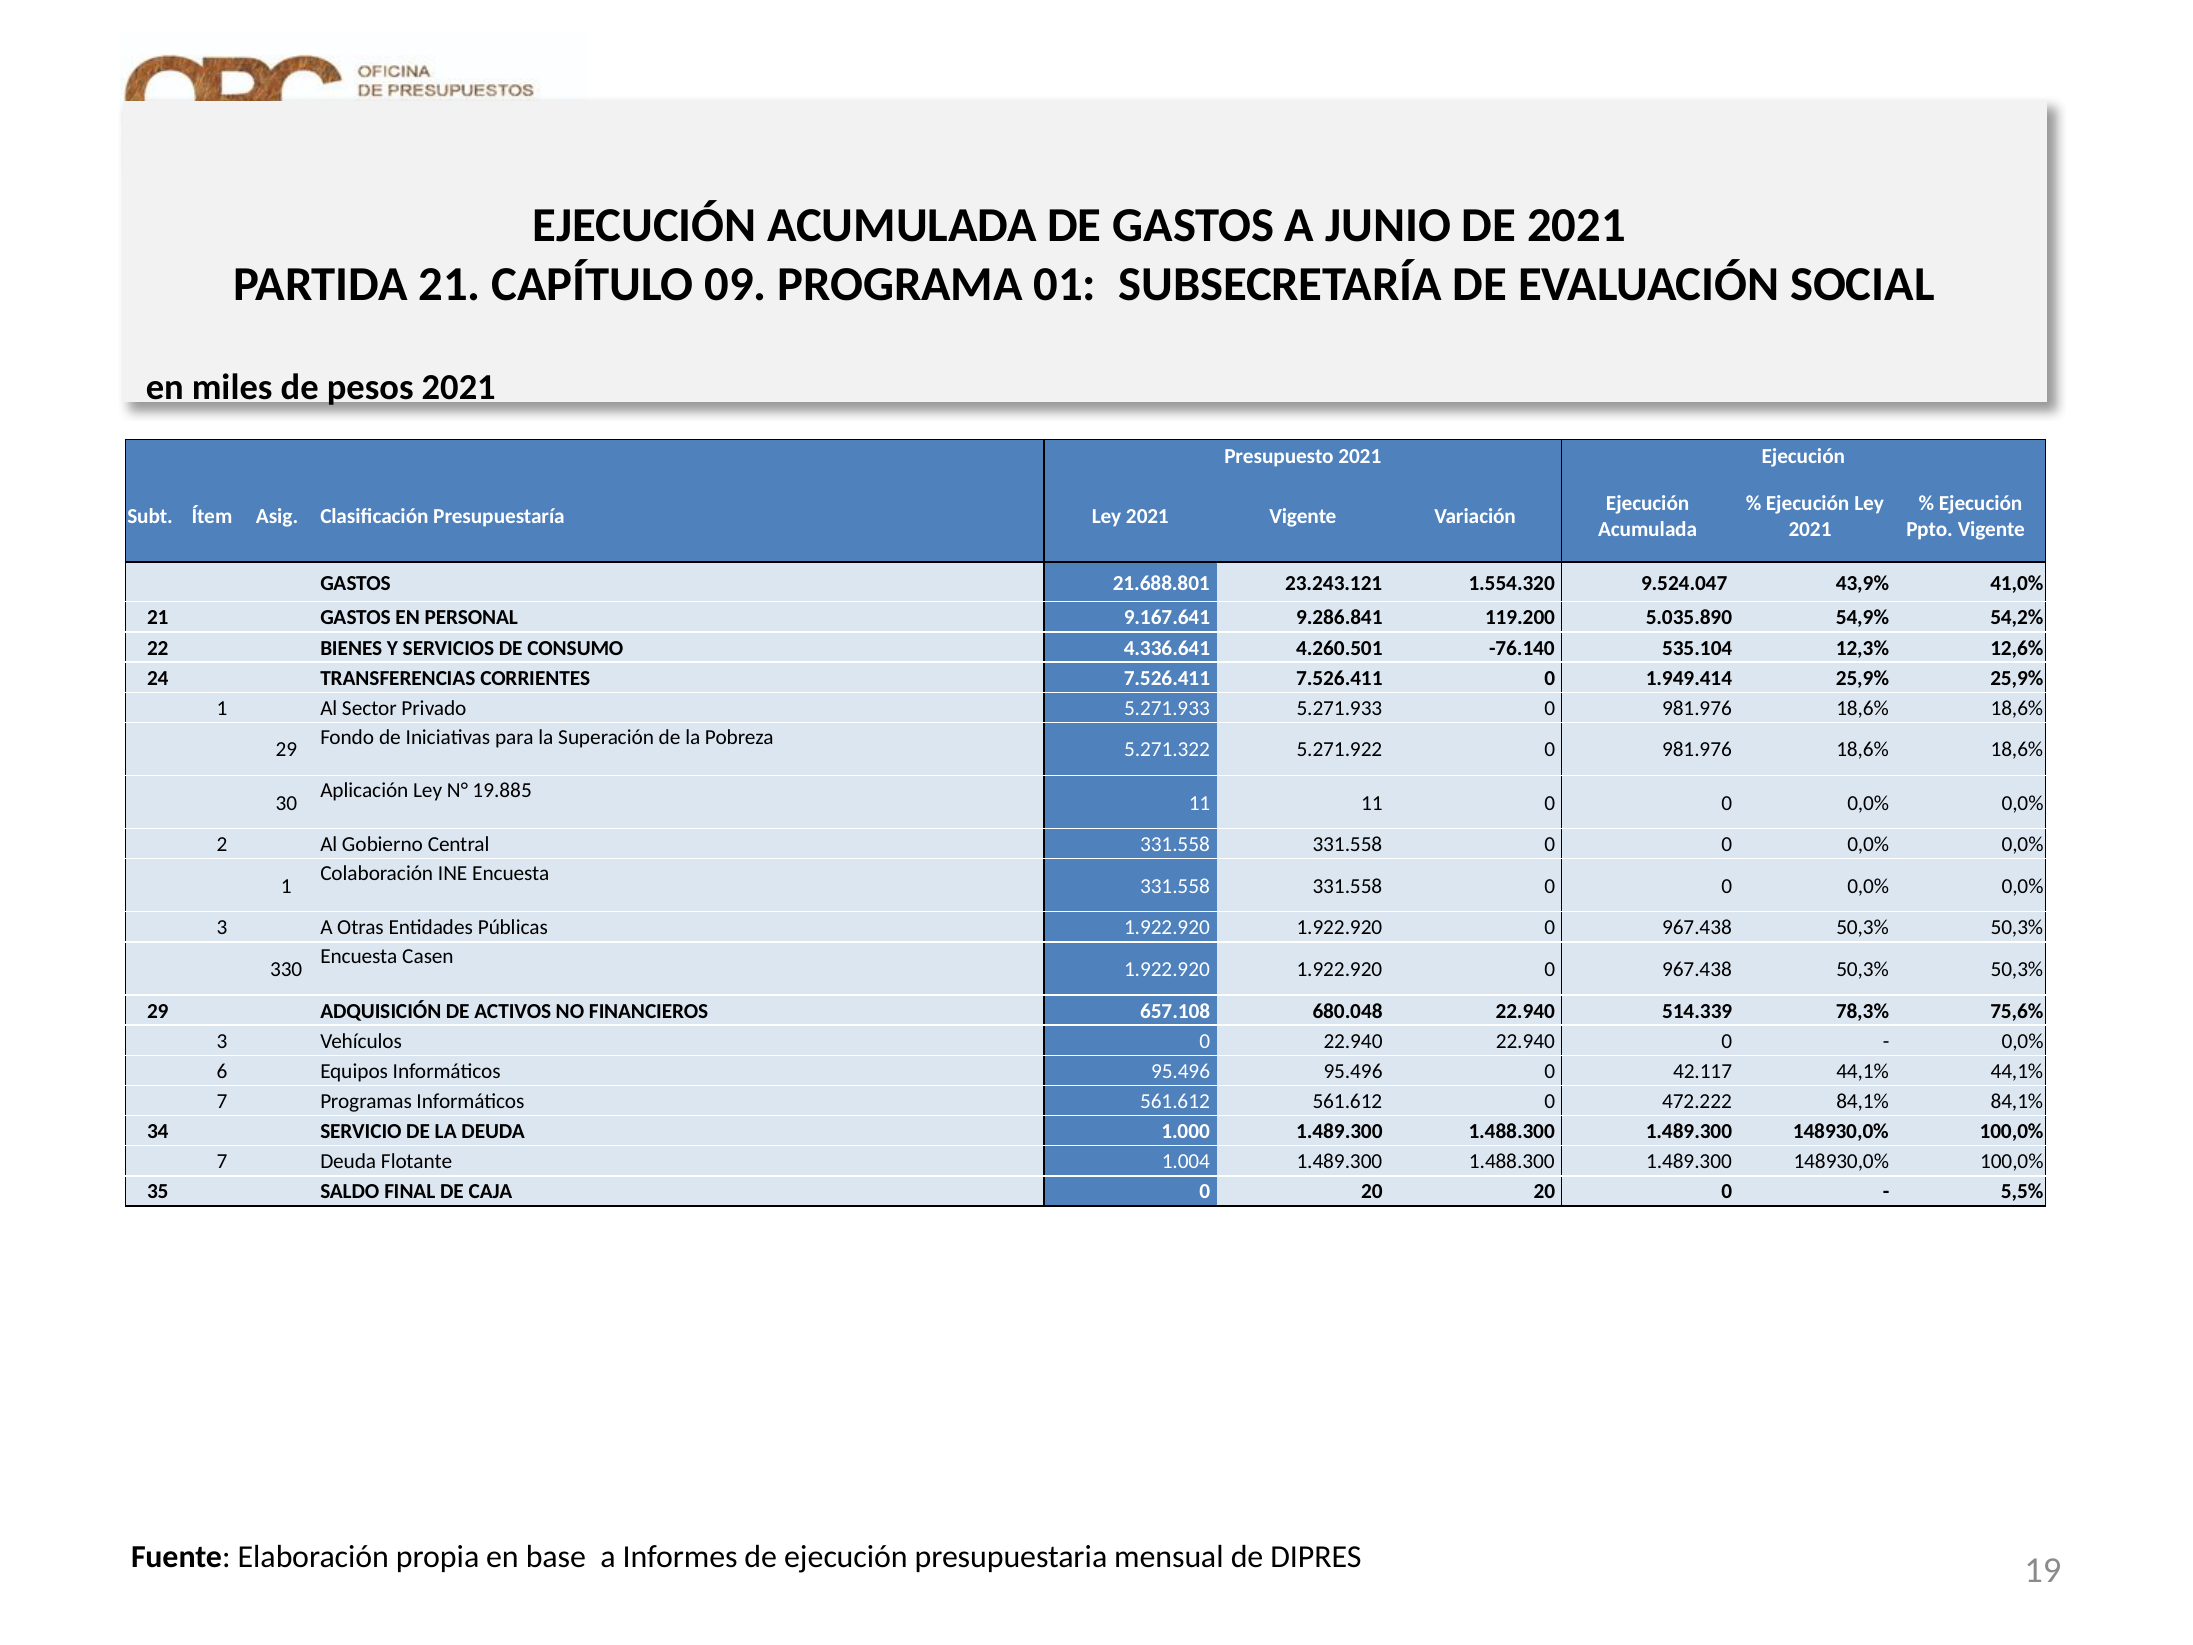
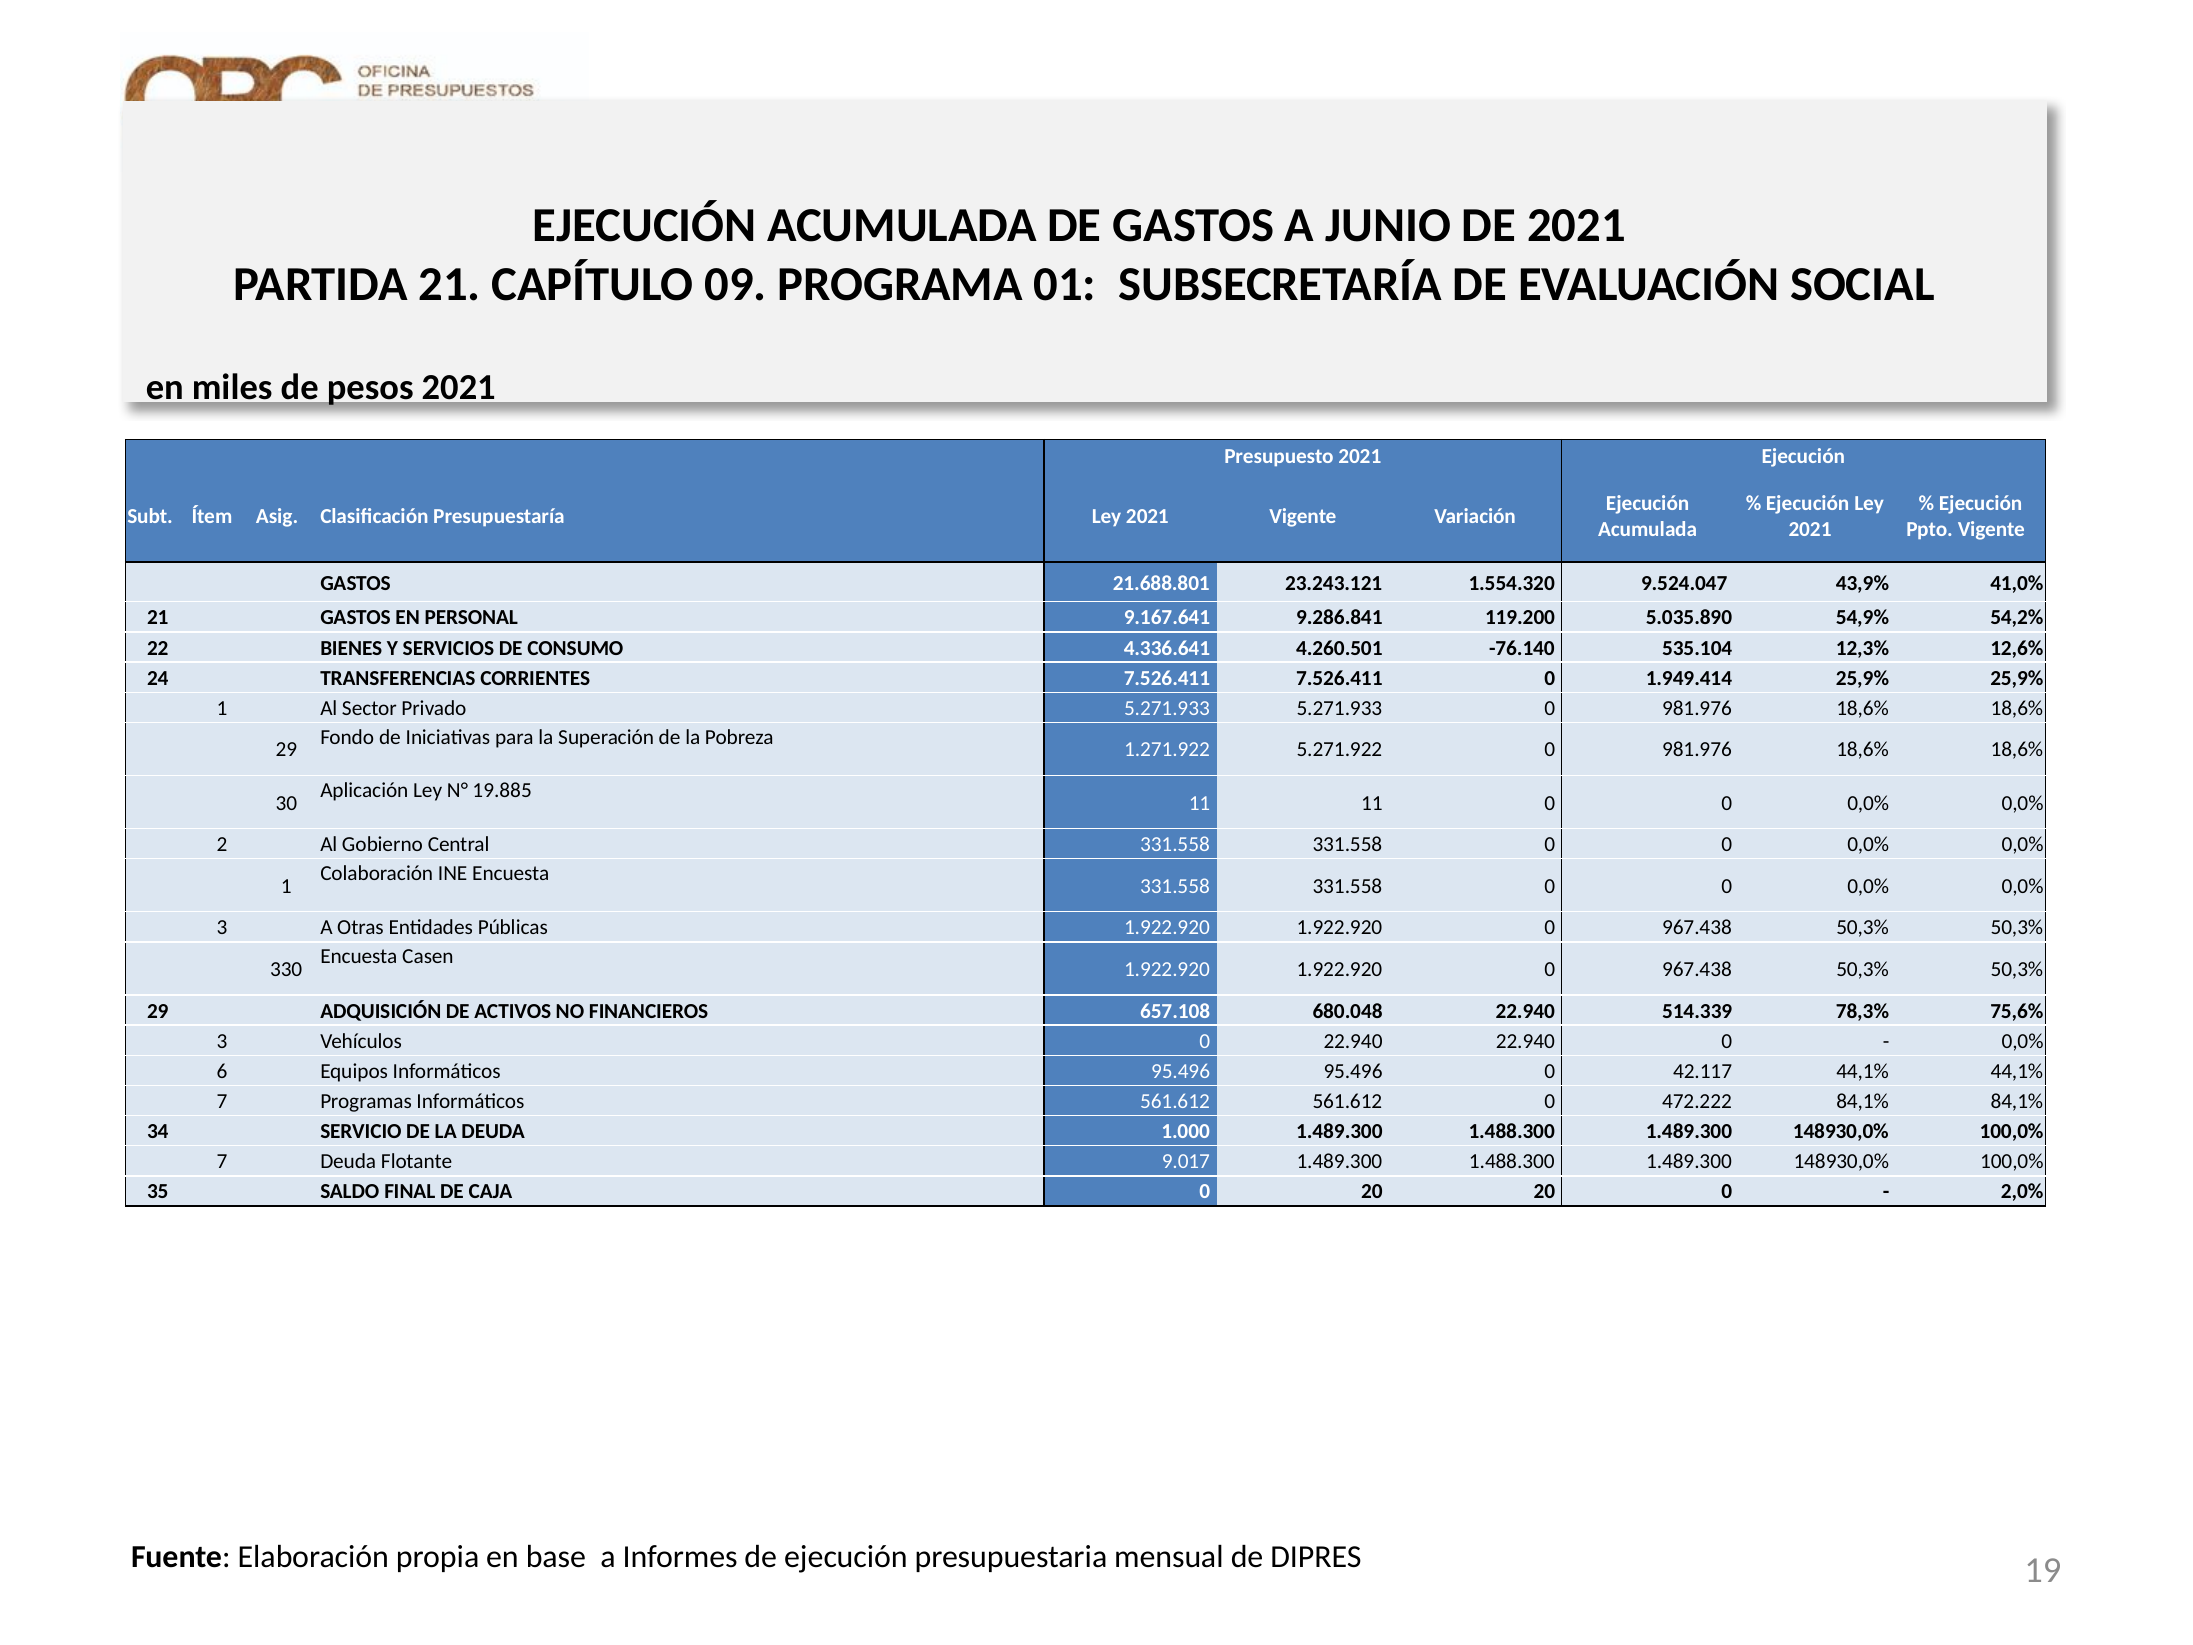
5.271.322: 5.271.322 -> 1.271.922
1.004: 1.004 -> 9.017
5,5%: 5,5% -> 2,0%
